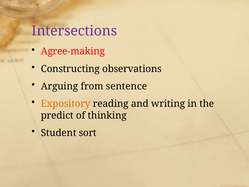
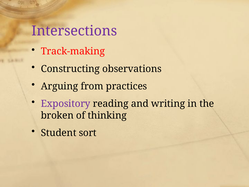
Agree-making: Agree-making -> Track-making
sentence: sentence -> practices
Expository colour: orange -> purple
predict: predict -> broken
